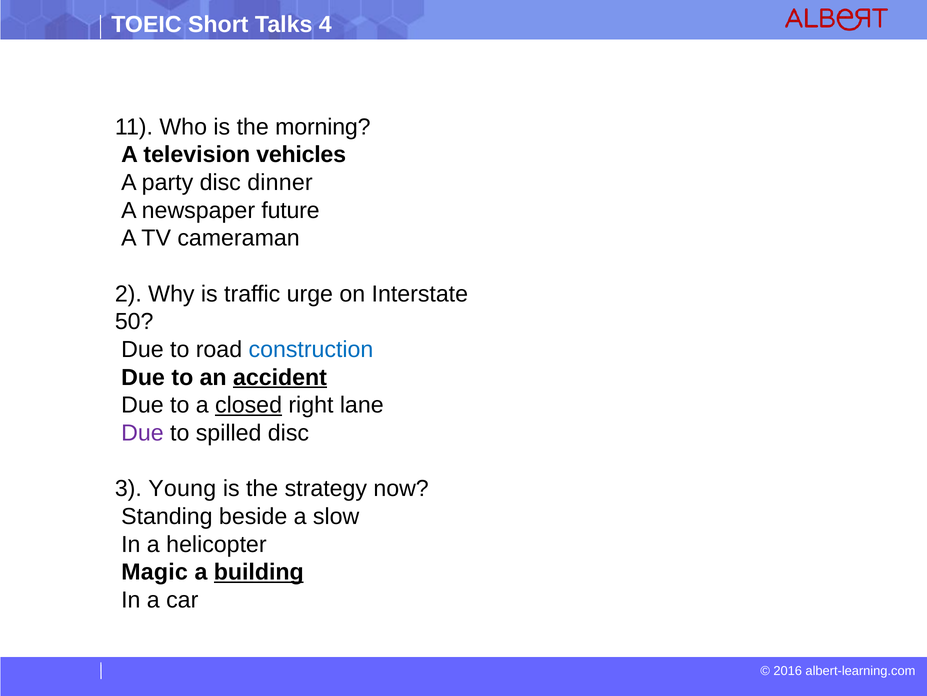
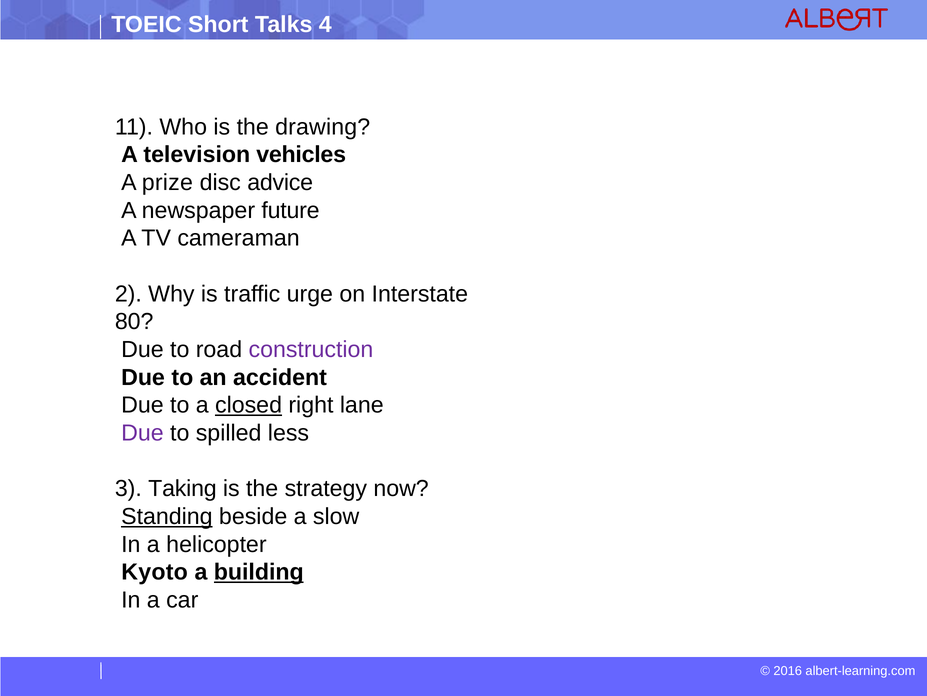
morning: morning -> drawing
party: party -> prize
dinner: dinner -> advice
50: 50 -> 80
construction colour: blue -> purple
accident underline: present -> none
spilled disc: disc -> less
Young: Young -> Taking
Standing underline: none -> present
Magic: Magic -> Kyoto
